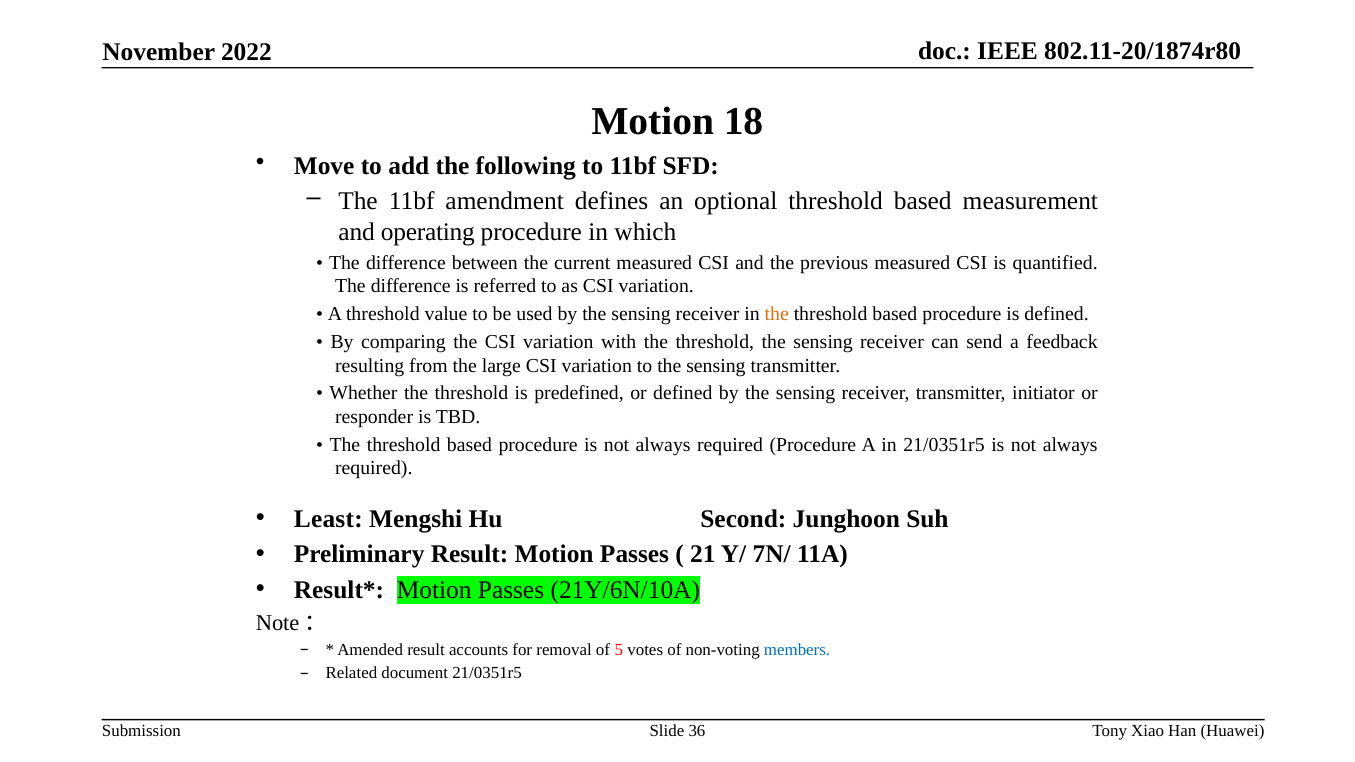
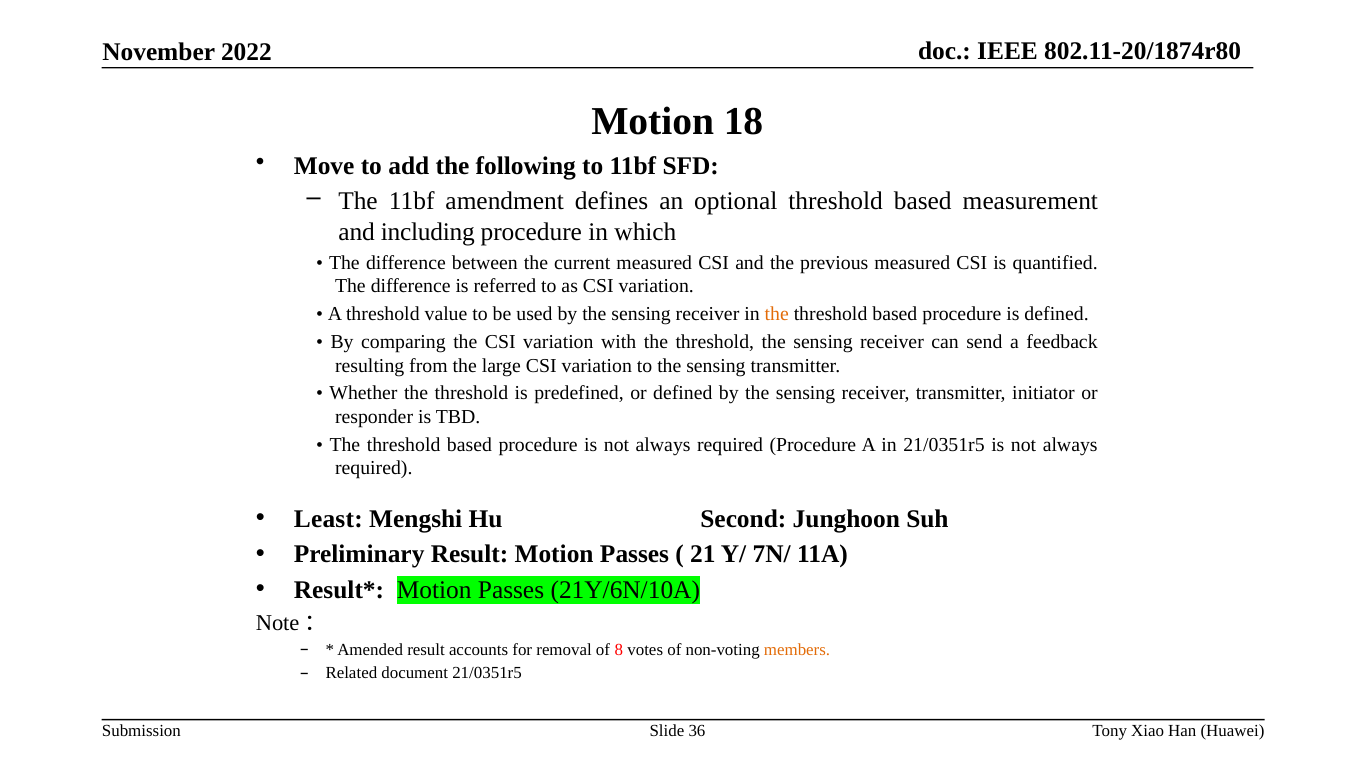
operating: operating -> including
5: 5 -> 8
members colour: blue -> orange
